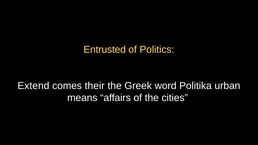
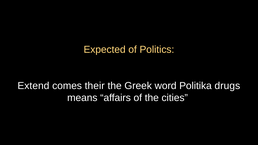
Entrusted: Entrusted -> Expected
urban: urban -> drugs
